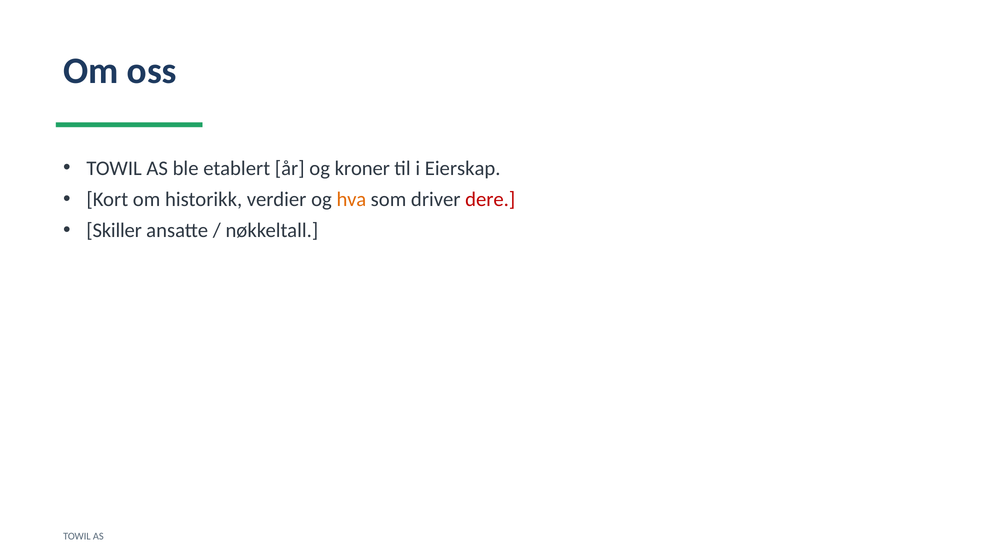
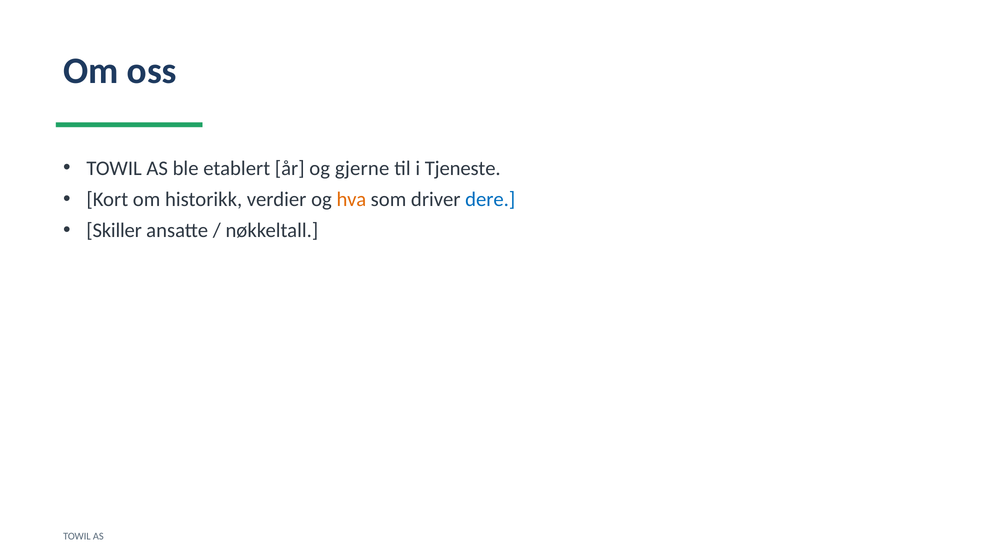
kroner: kroner -> gjerne
Eierskap: Eierskap -> Tjeneste
dere colour: red -> blue
